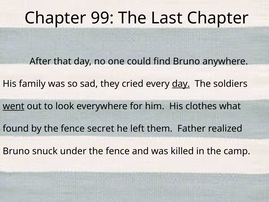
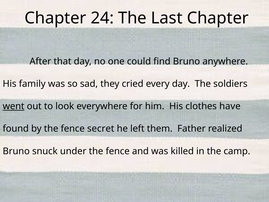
99: 99 -> 24
day at (181, 84) underline: present -> none
what: what -> have
